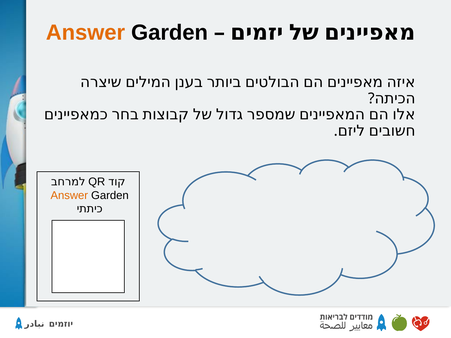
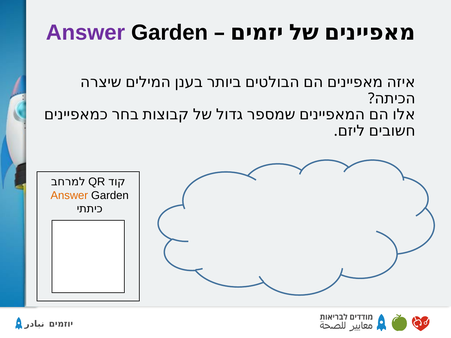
Answer at (85, 33) colour: orange -> purple
